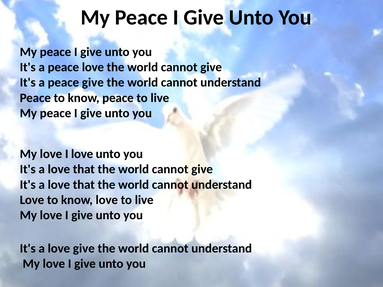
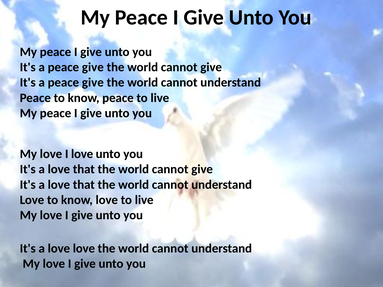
love at (93, 67): love -> give
love give: give -> love
